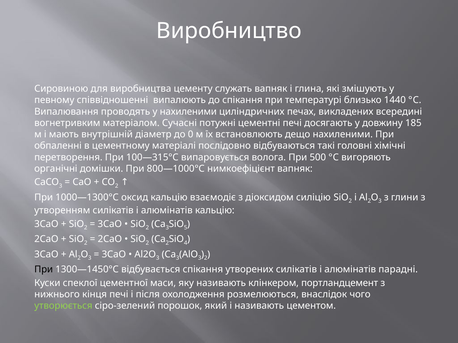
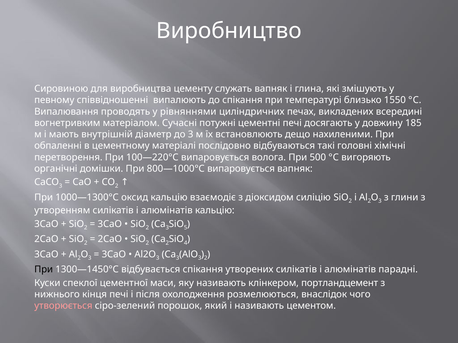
1440: 1440 -> 1550
у нахиленими: нахиленими -> рівняннями
до 0: 0 -> 3
100—315°С: 100—315°С -> 100—220°С
800—1000°С нимкоефіцієнт: нимкоефіцієнт -> випаровується
утворюється colour: light green -> pink
